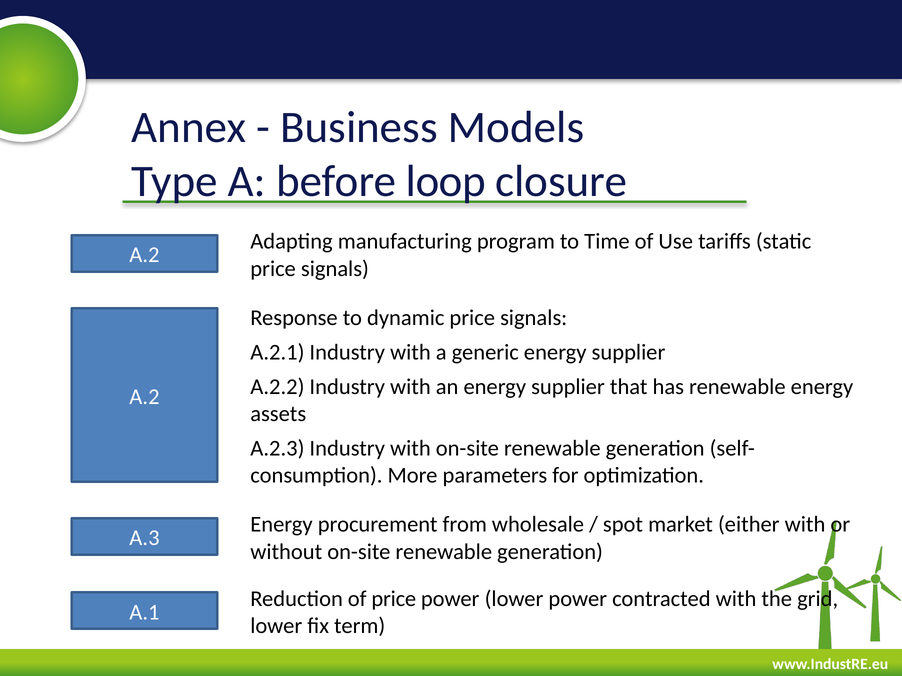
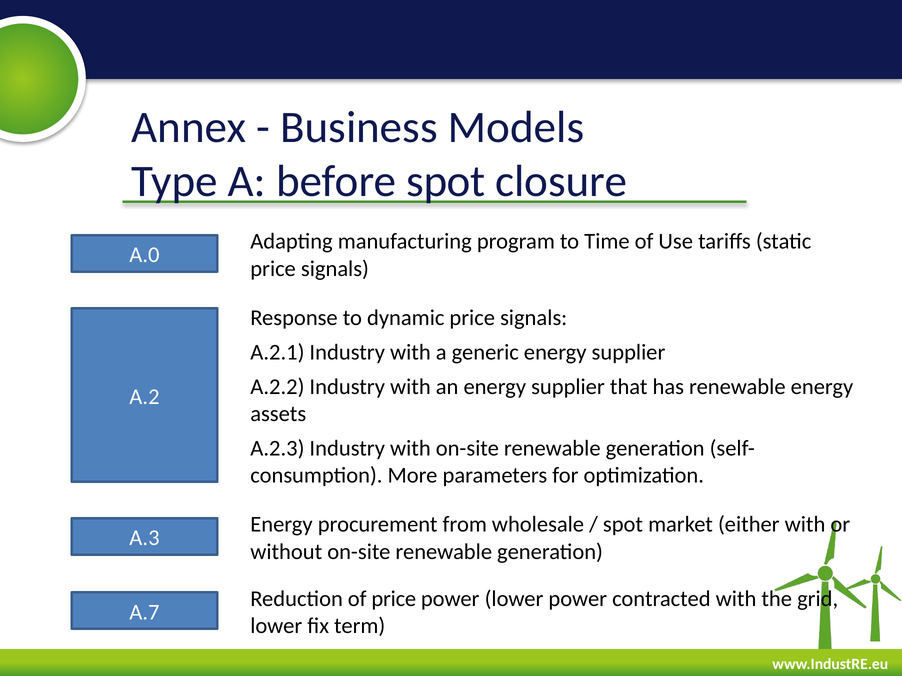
before loop: loop -> spot
A.2 at (144, 255): A.2 -> A.0
A.1: A.1 -> A.7
